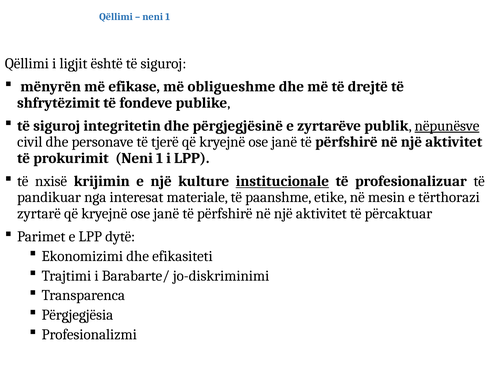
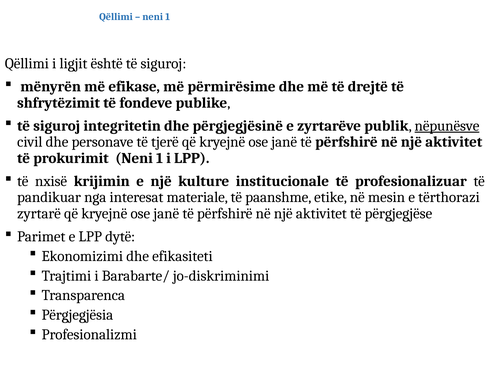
obligueshme: obligueshme -> përmirësime
institucionale underline: present -> none
përcaktuar: përcaktuar -> përgjegjëse
